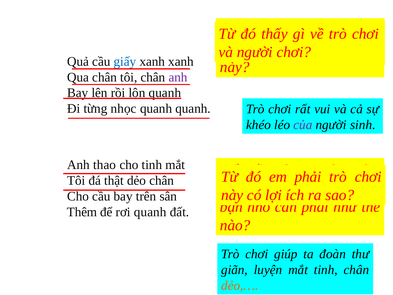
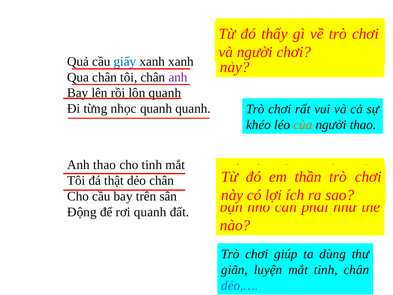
của colour: purple -> orange
người sinh: sinh -> thao
em phải: phải -> thần
Thêm: Thêm -> Động
ta đoàn: đoàn -> dùng
dẻo,… colour: orange -> blue
